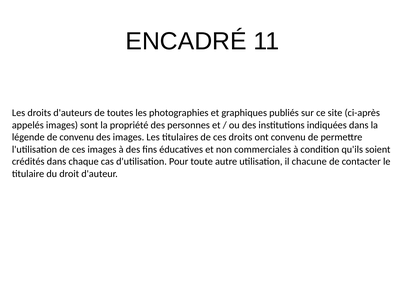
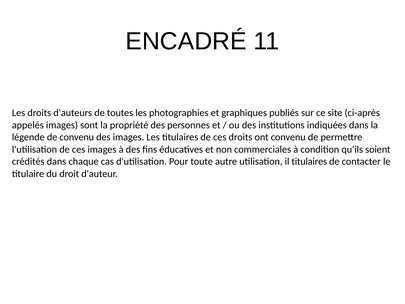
il chacune: chacune -> titulaires
